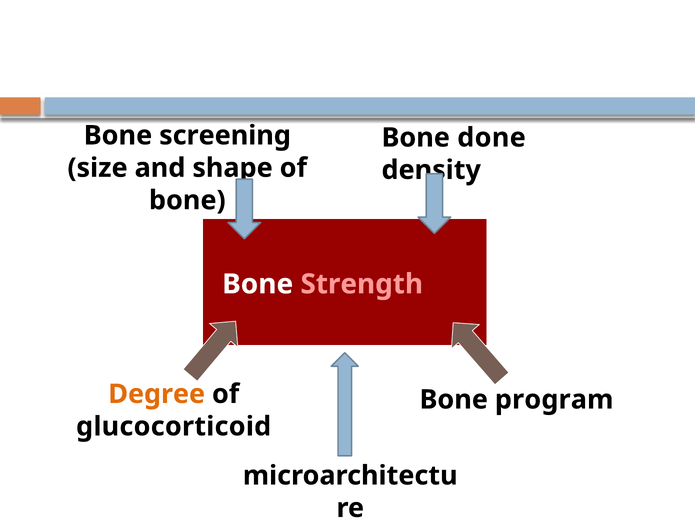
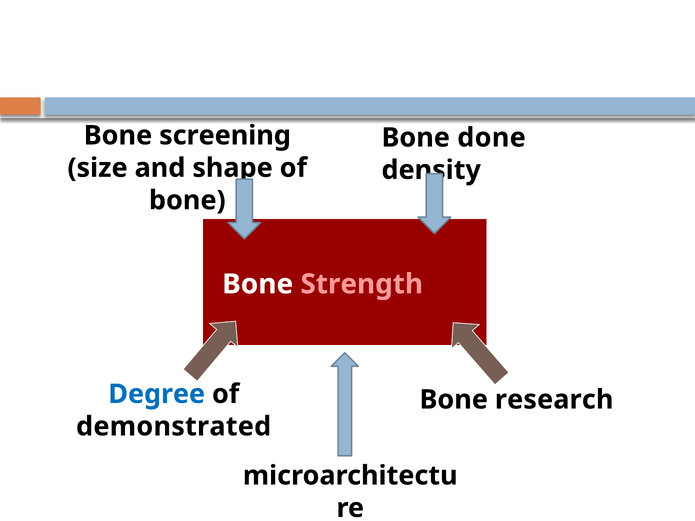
Degree colour: orange -> blue
program: program -> research
glucocorticoid: glucocorticoid -> demonstrated
